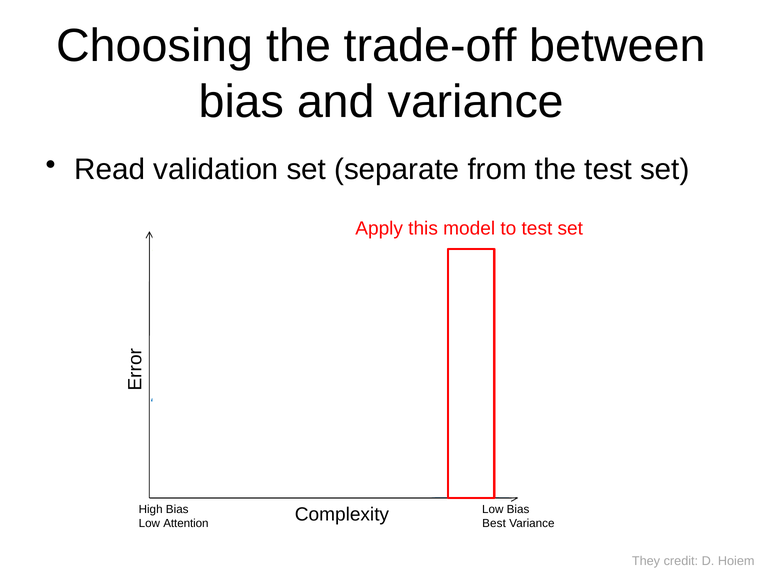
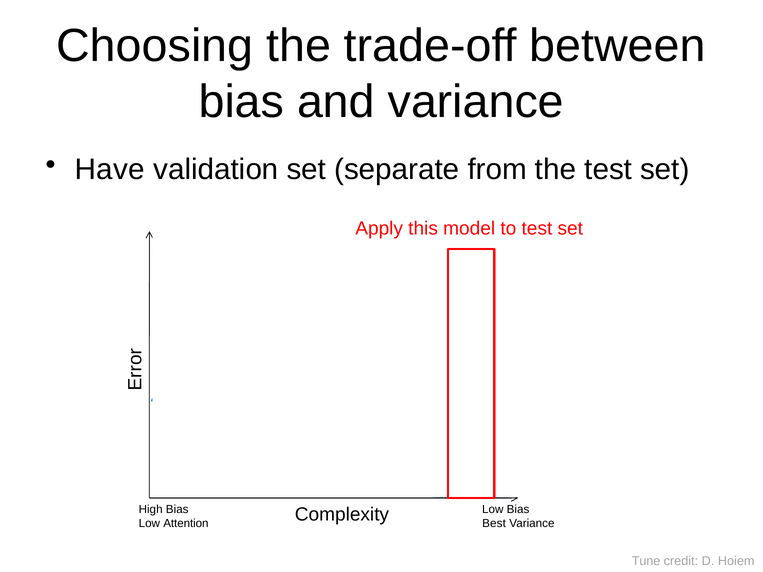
Read: Read -> Have
They: They -> Tune
